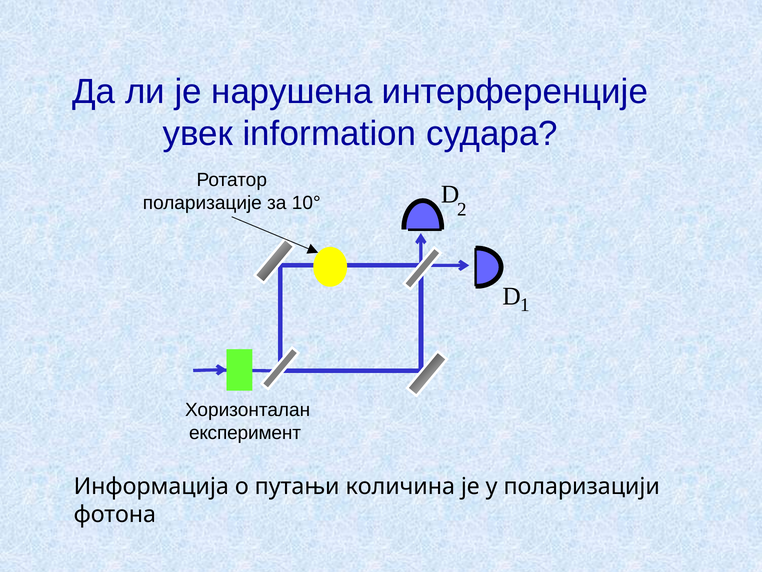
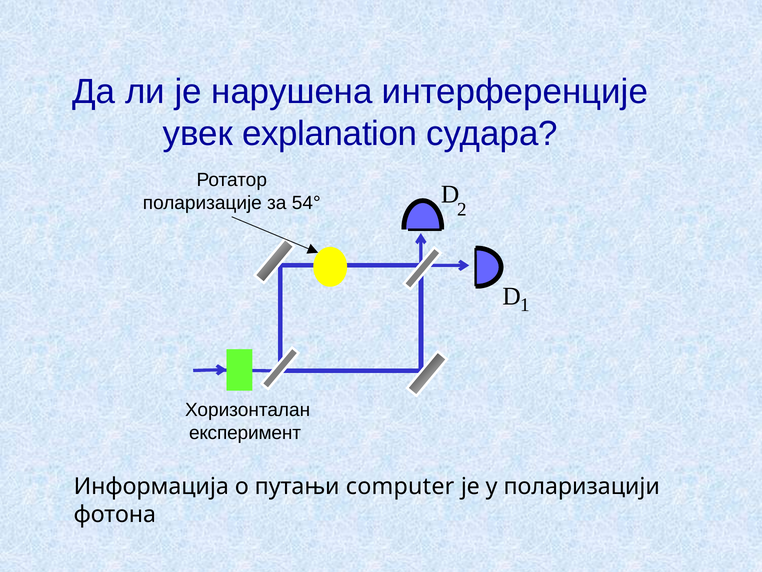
information: information -> explanation
10°: 10° -> 54°
количина: количина -> computer
